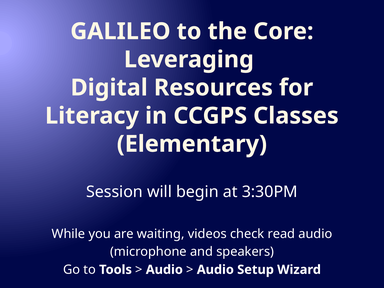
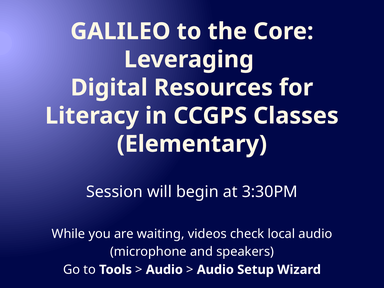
read: read -> local
